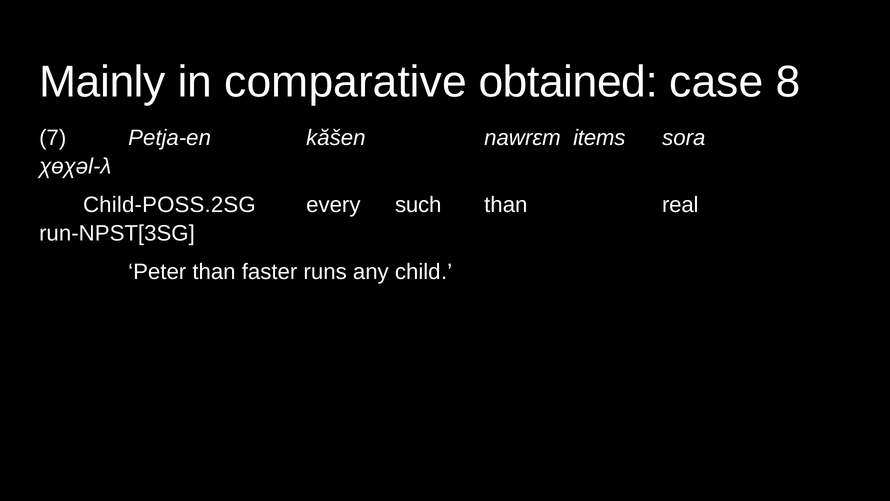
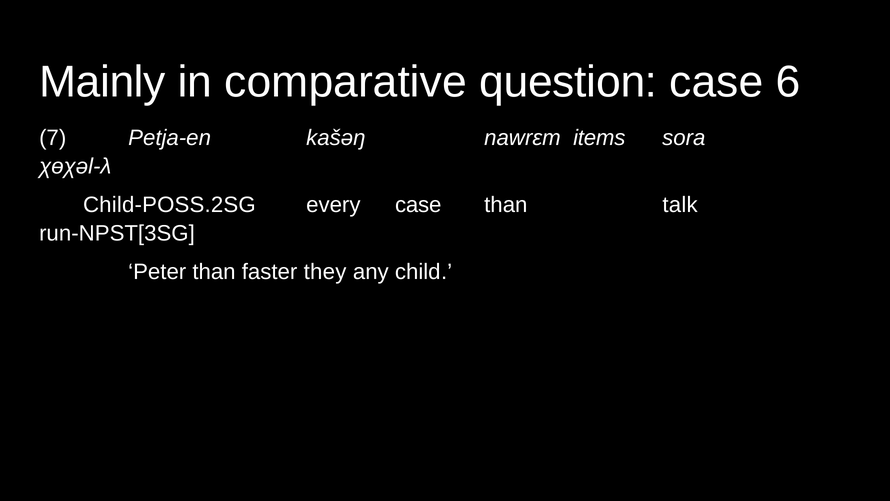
obtained: obtained -> question
8: 8 -> 6
kăšen: kăšen -> kašəŋ
every such: such -> case
real: real -> talk
runs: runs -> they
